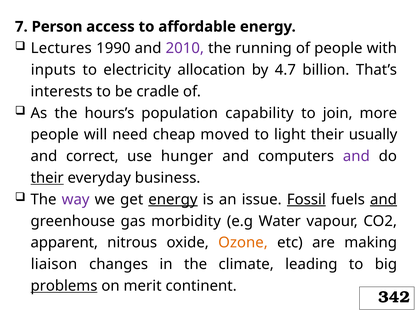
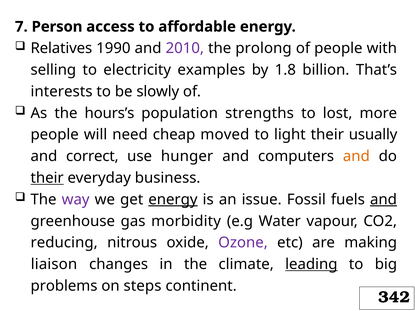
Lectures: Lectures -> Relatives
running: running -> prolong
inputs: inputs -> selling
allocation: allocation -> examples
4.7: 4.7 -> 1.8
cradle: cradle -> slowly
capability: capability -> strengths
join: join -> lost
and at (356, 156) colour: purple -> orange
Fossil underline: present -> none
apparent: apparent -> reducing
Ozone colour: orange -> purple
leading underline: none -> present
problems underline: present -> none
merit: merit -> steps
